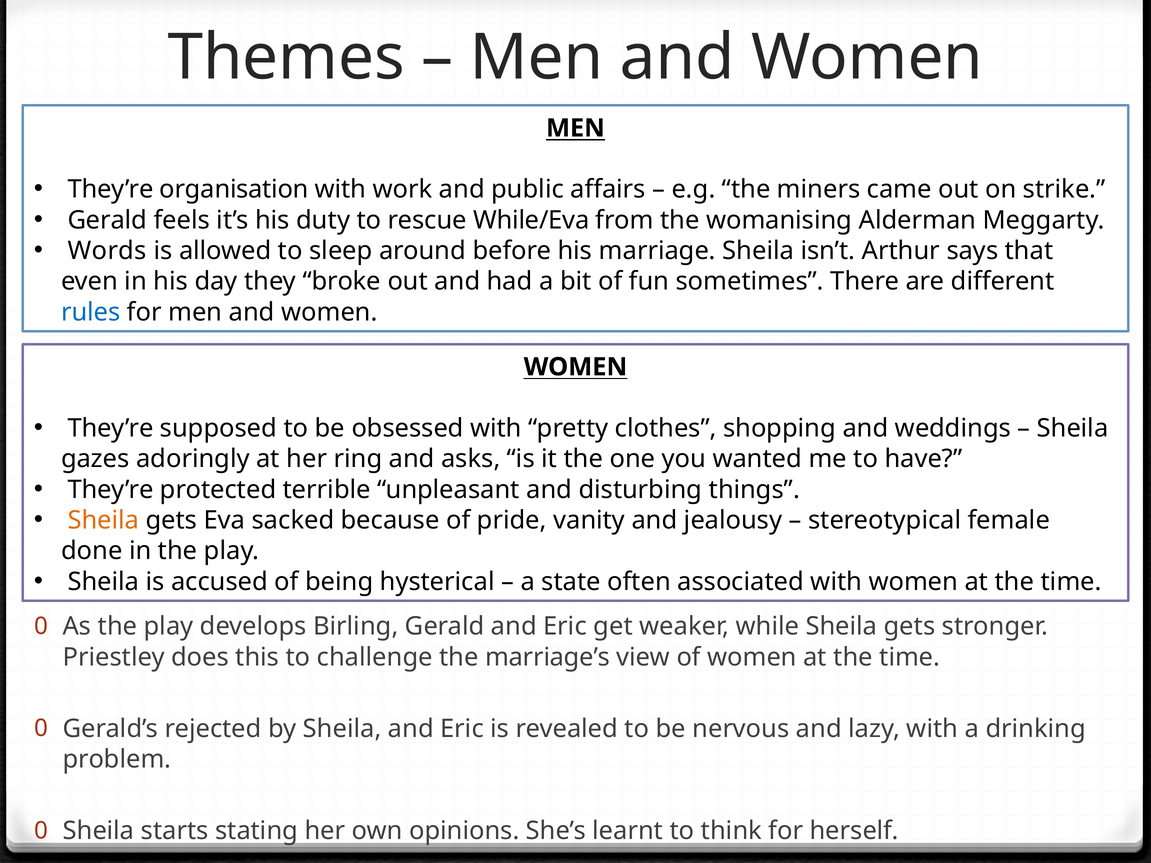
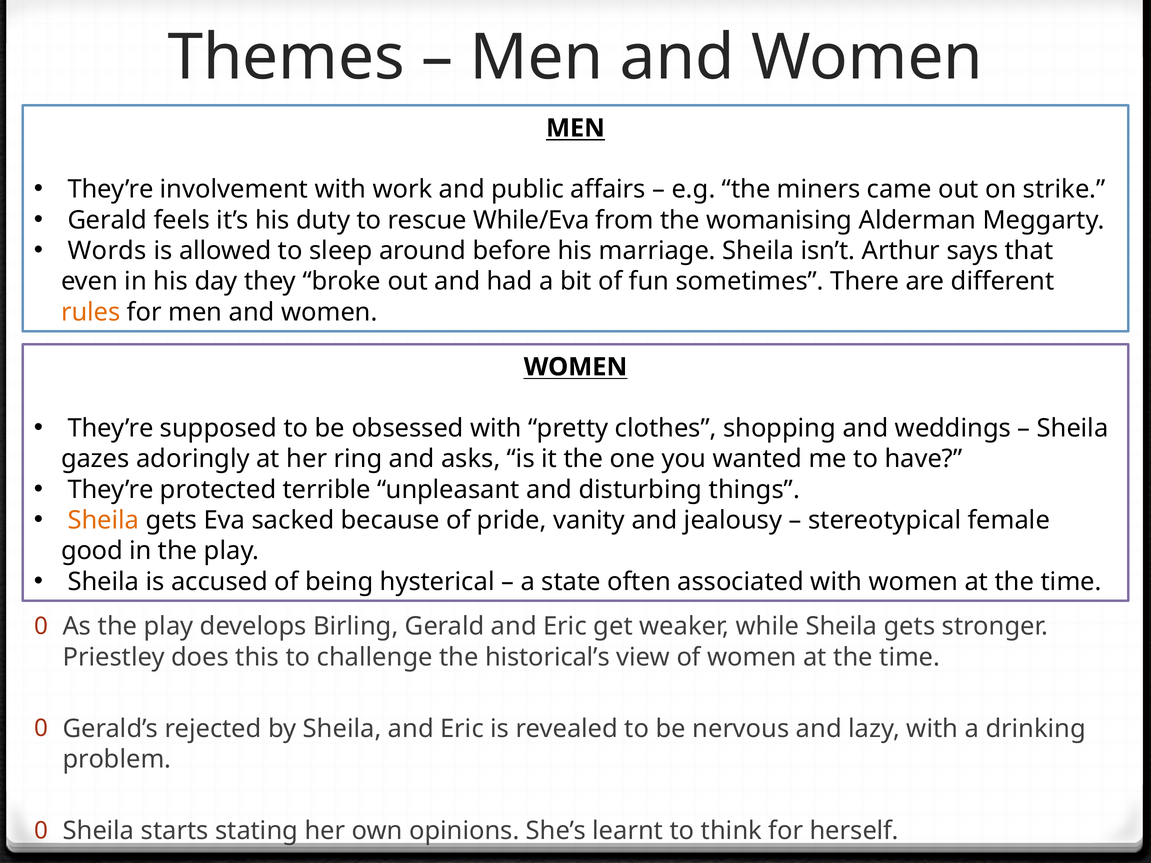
organisation: organisation -> involvement
rules colour: blue -> orange
done: done -> good
marriage’s: marriage’s -> historical’s
